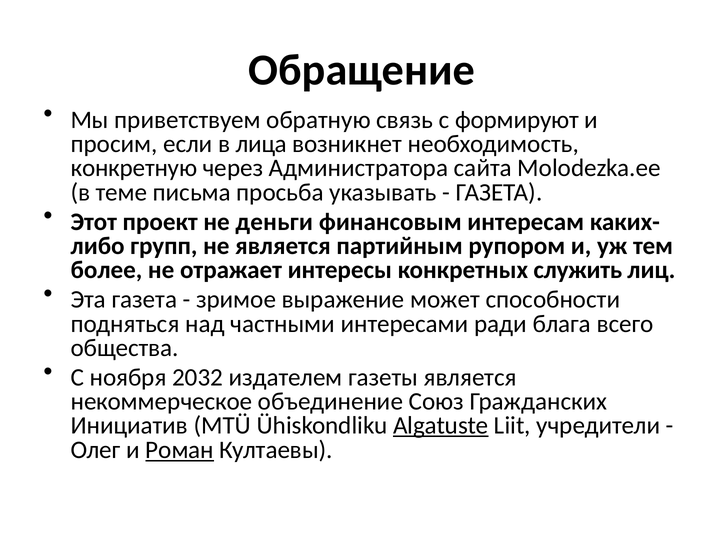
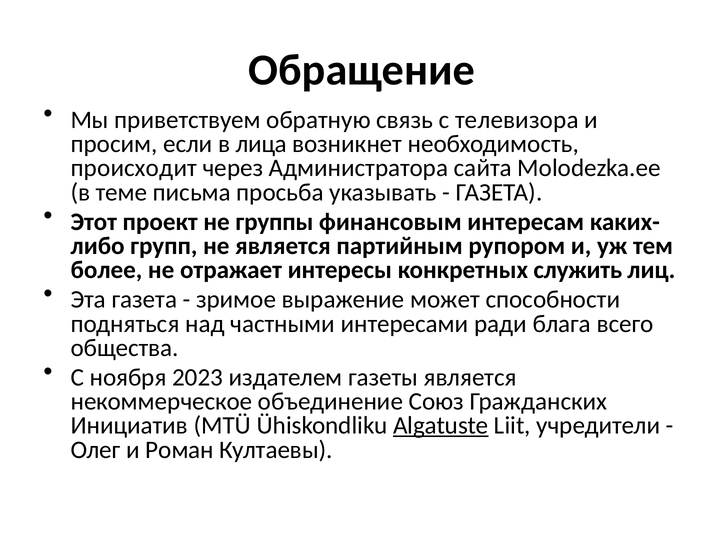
формируют: формируют -> телевизора
конкретную: конкретную -> происходит
деньги: деньги -> группы
2032: 2032 -> 2023
Роман underline: present -> none
